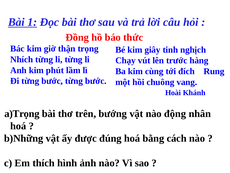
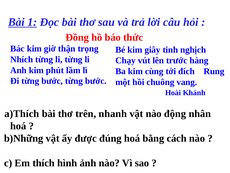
a)Trọng: a)Trọng -> a)Thích
bướng: bướng -> nhanh
